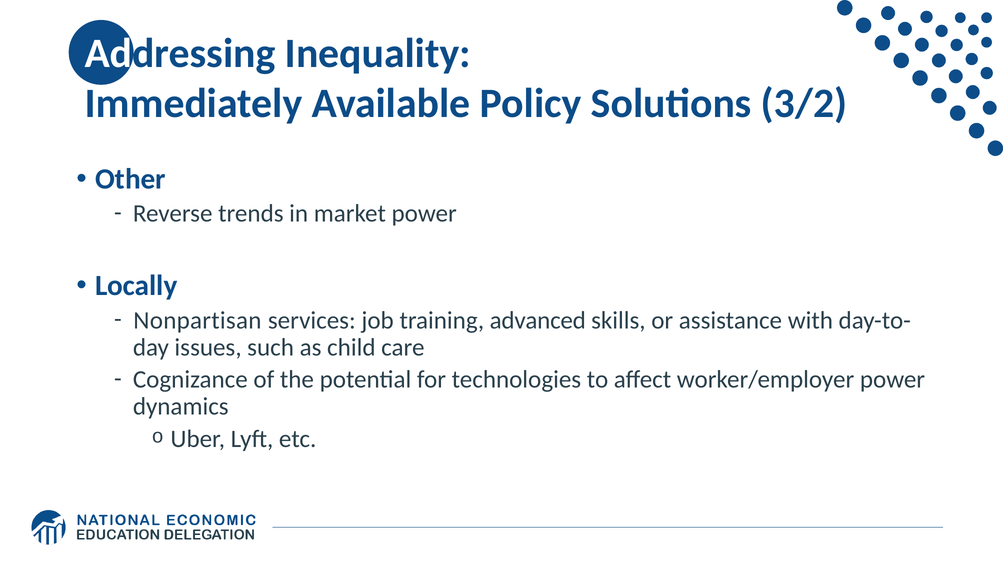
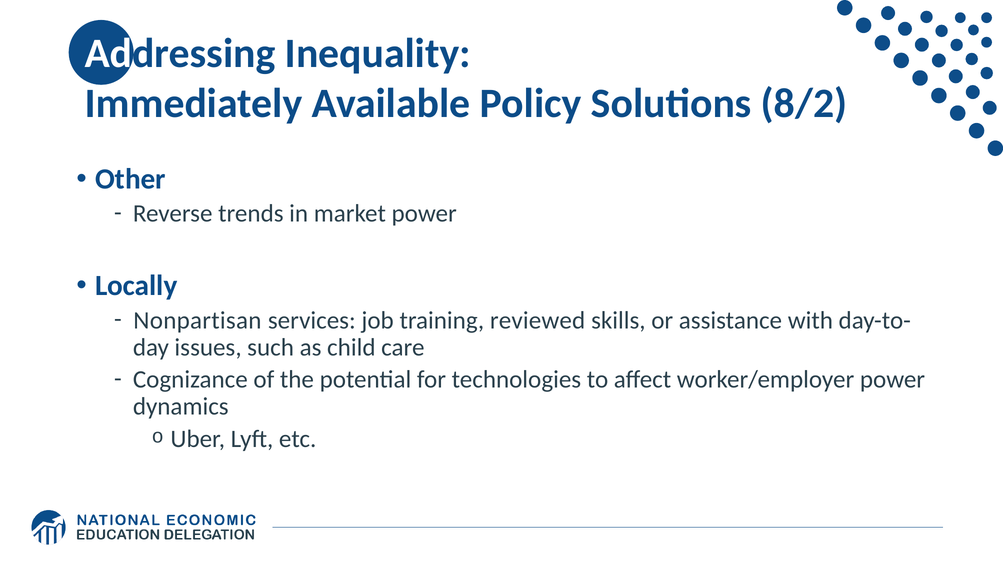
3/2: 3/2 -> 8/2
advanced: advanced -> reviewed
